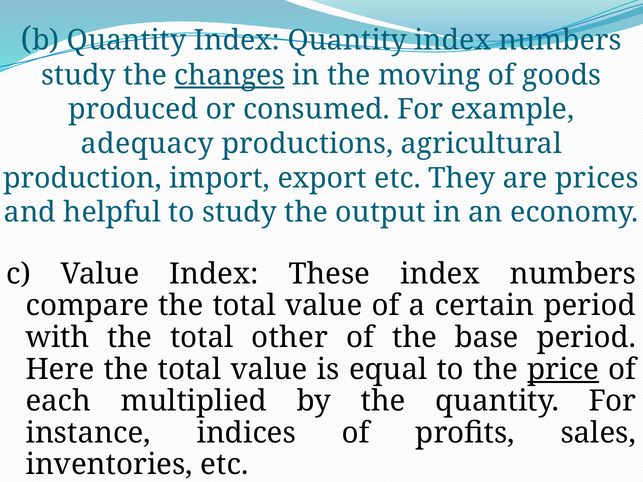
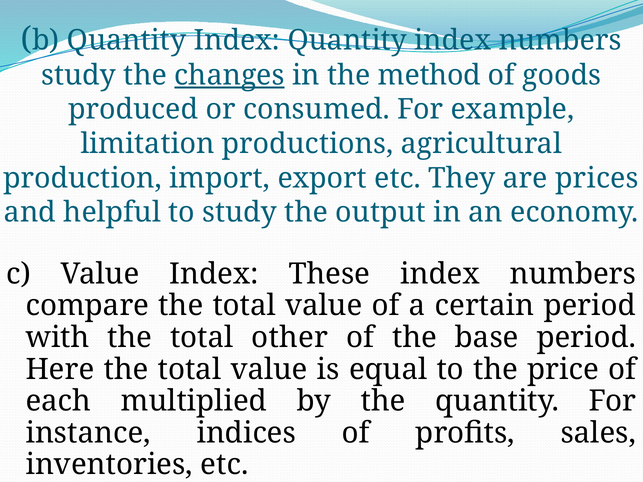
moving: moving -> method
adequacy: adequacy -> limitation
price underline: present -> none
